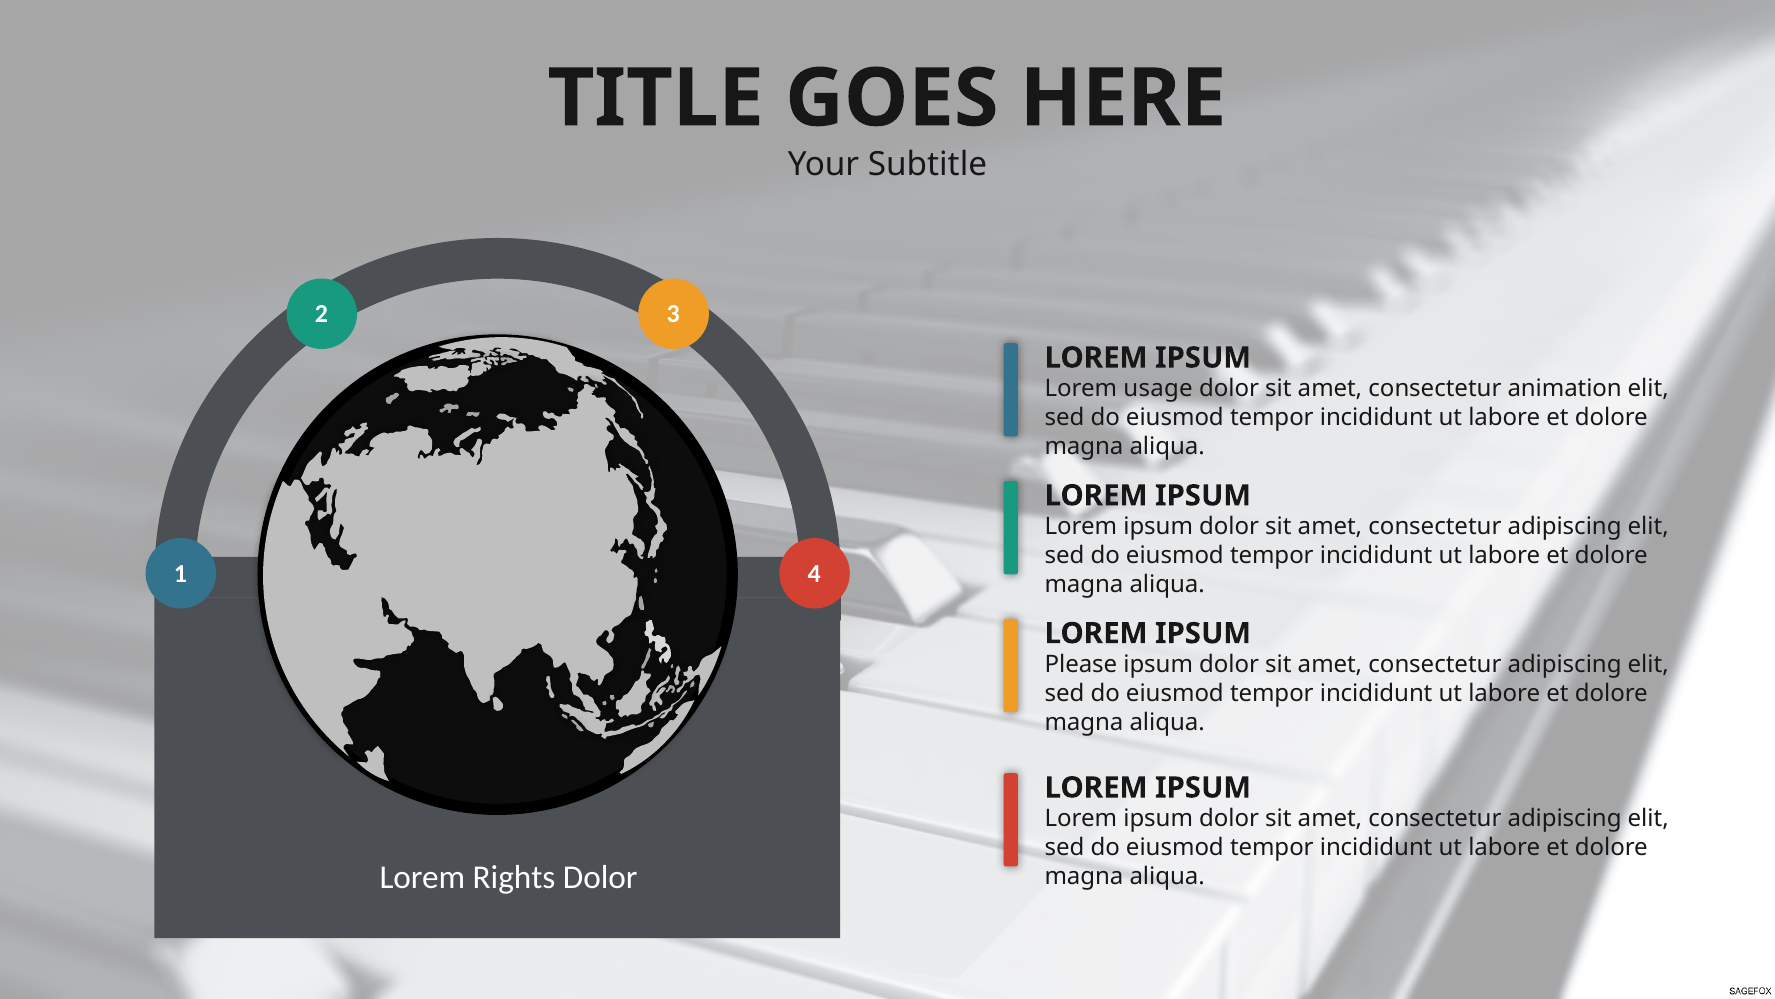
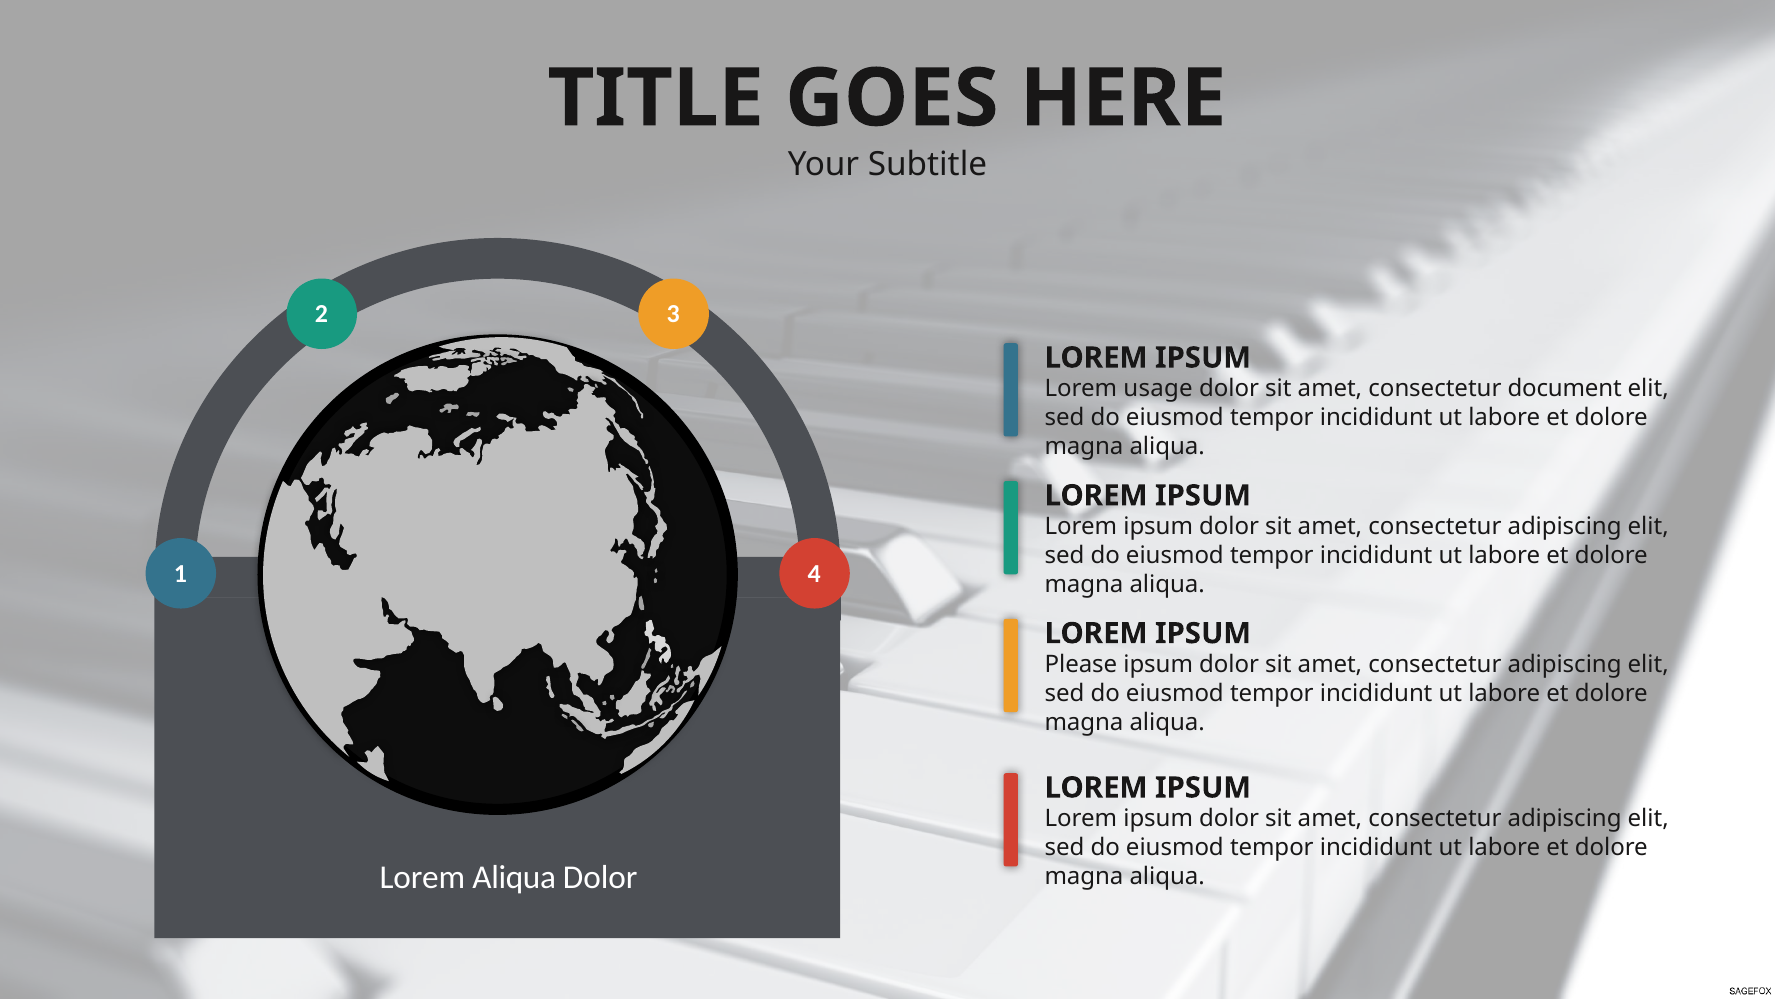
animation: animation -> document
Lorem Rights: Rights -> Aliqua
